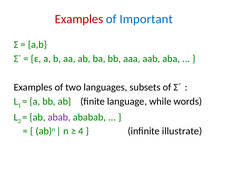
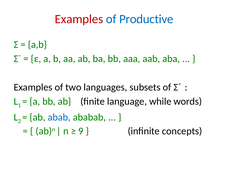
Important: Important -> Productive
abab colour: purple -> blue
4: 4 -> 9
illustrate: illustrate -> concepts
